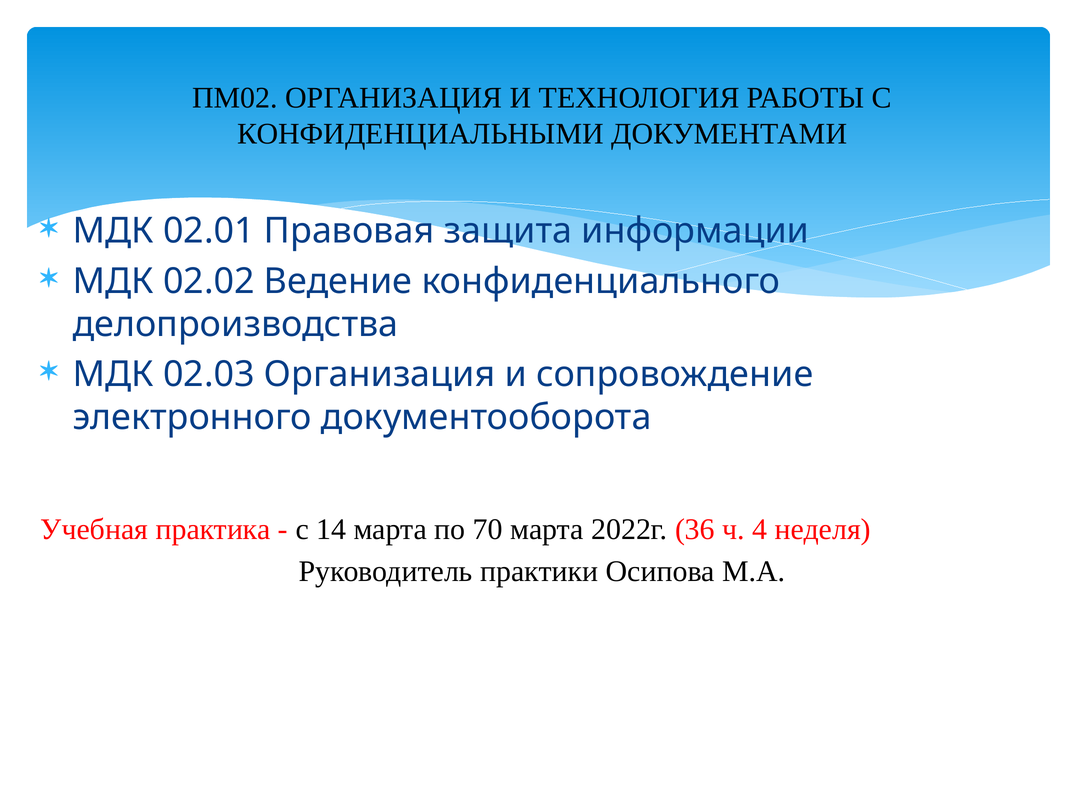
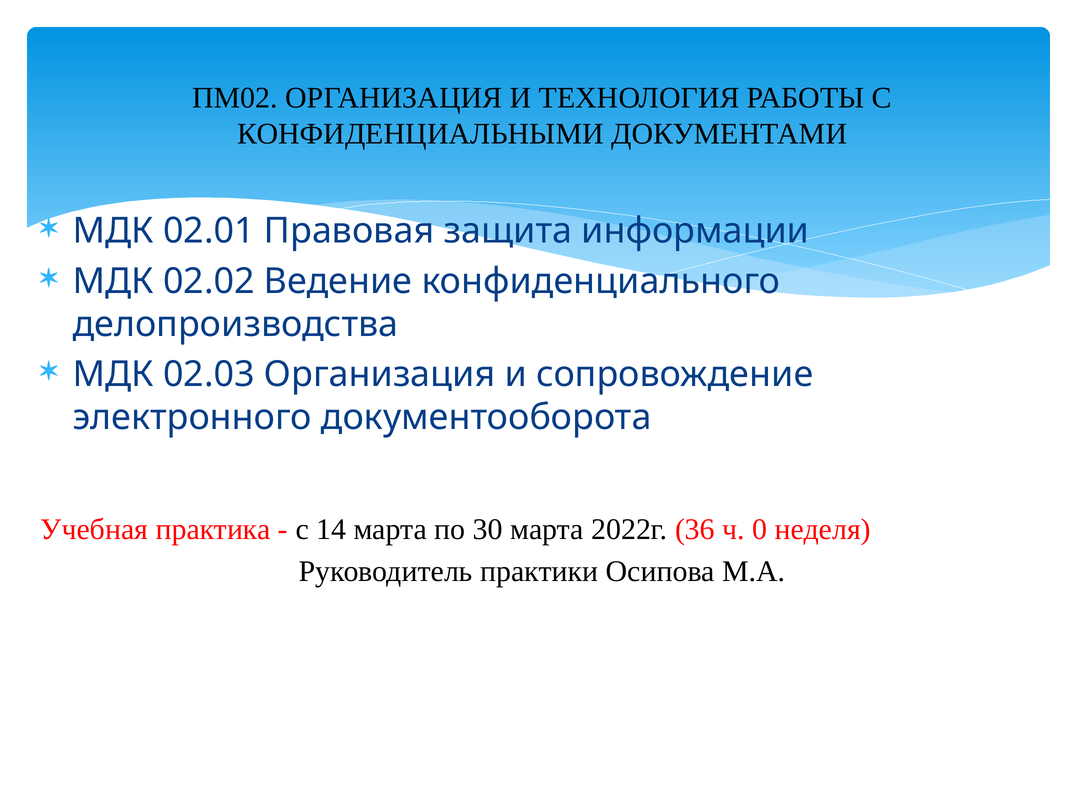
70: 70 -> 30
4: 4 -> 0
